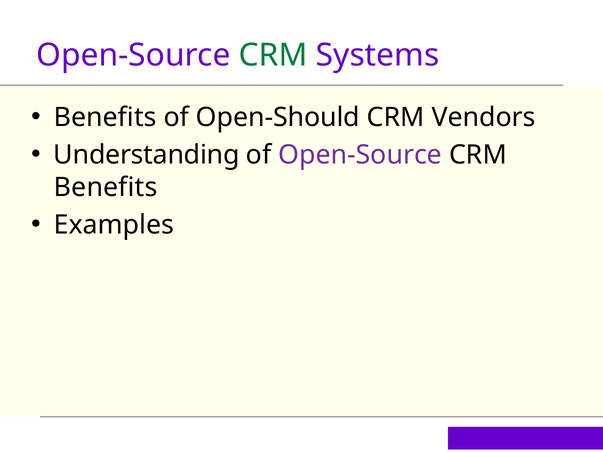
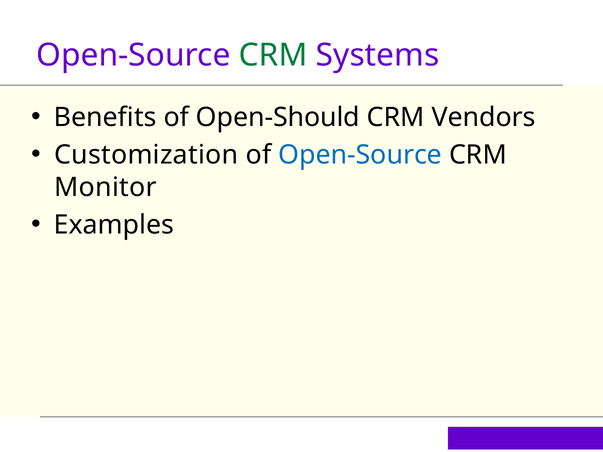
Understanding: Understanding -> Customization
Open-Source at (360, 155) colour: purple -> blue
Benefits at (106, 187): Benefits -> Monitor
